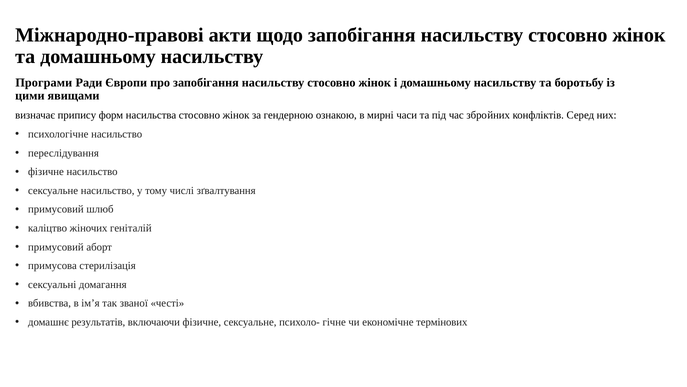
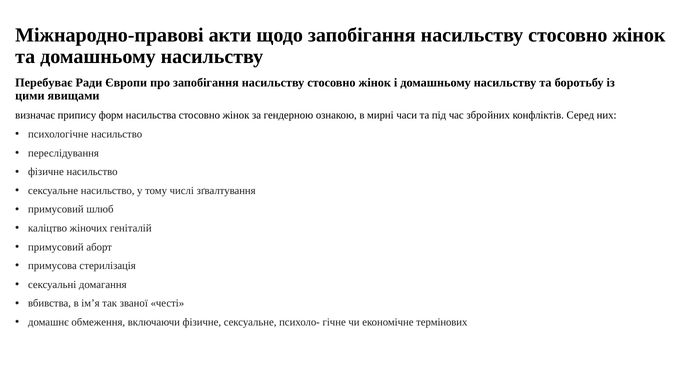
Програми: Програми -> Перебуває
результатів: результатів -> обмеження
